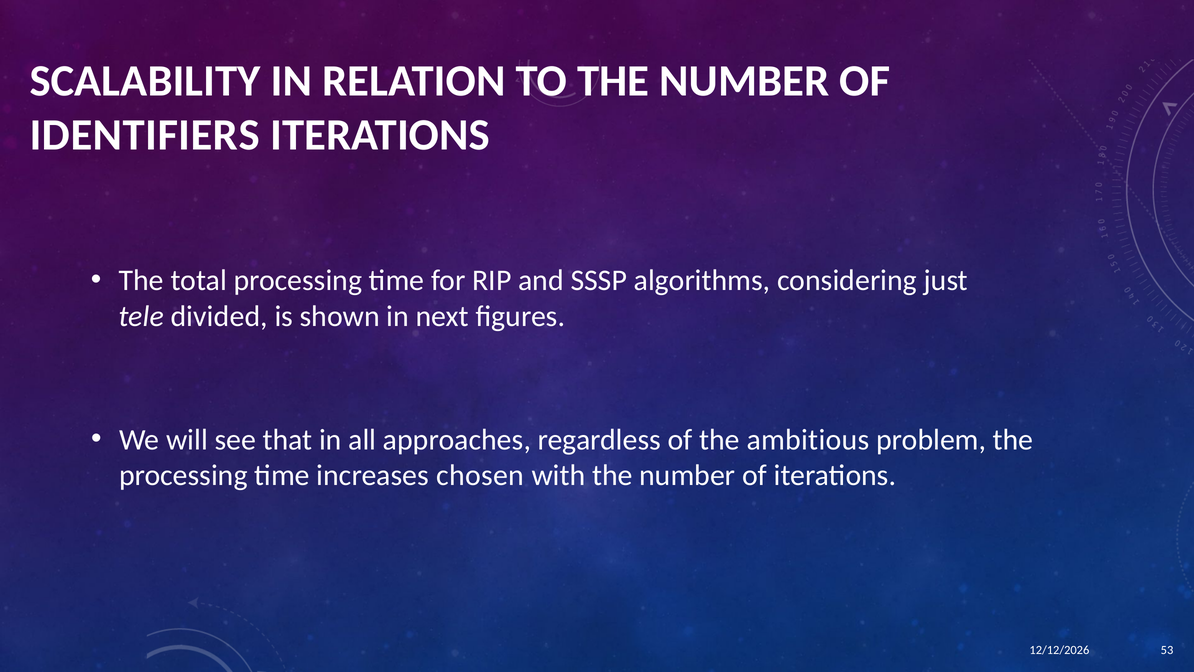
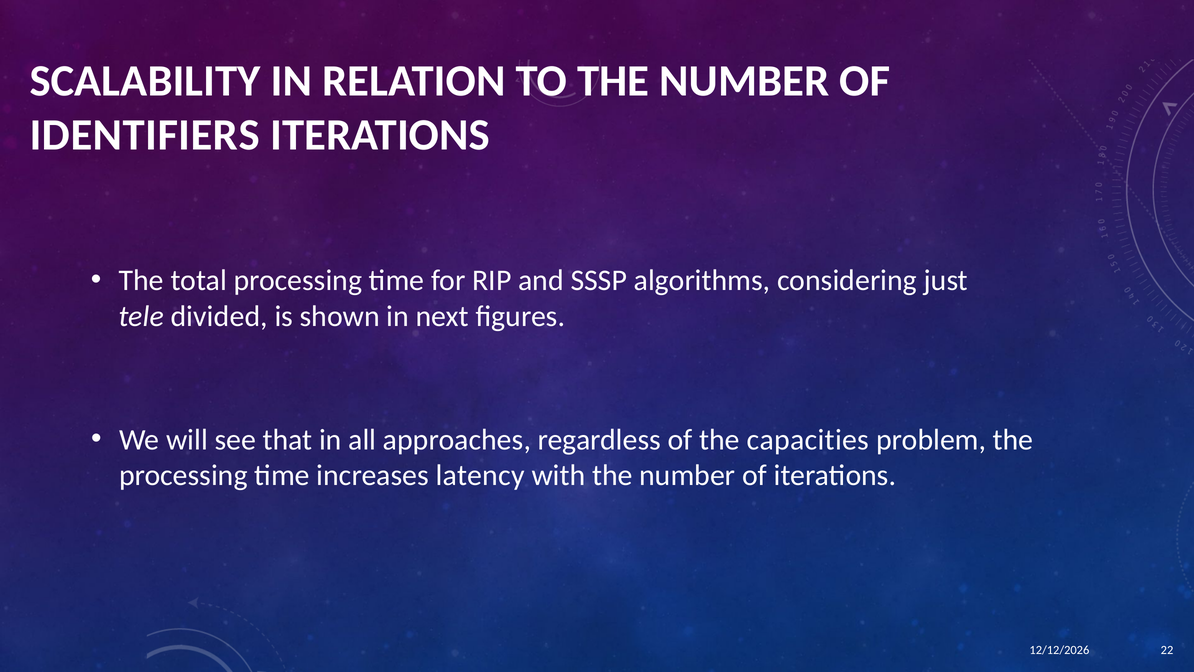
ambitious: ambitious -> capacities
chosen: chosen -> latency
53: 53 -> 22
